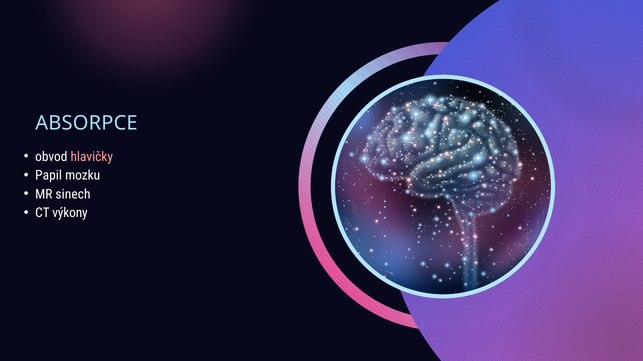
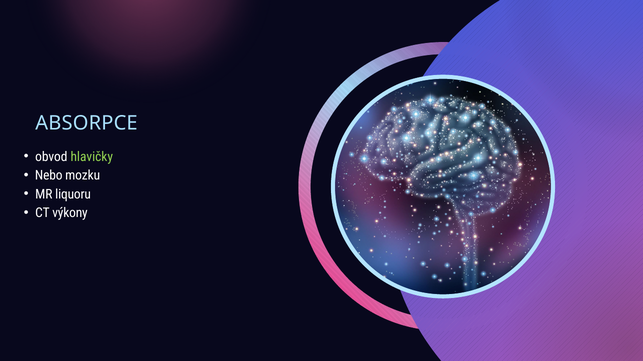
hlavičky colour: pink -> light green
Papil: Papil -> Nebo
sinech: sinech -> liquoru
